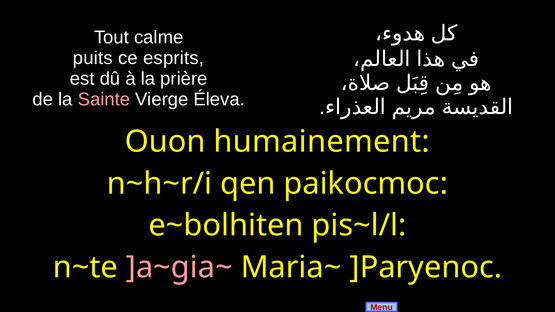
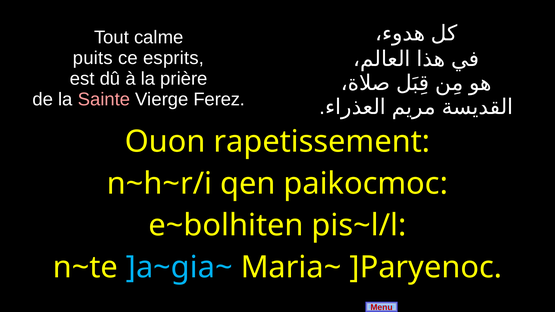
Éleva: Éleva -> Ferez
humainement: humainement -> rapetissement
]a~gia~ colour: pink -> light blue
